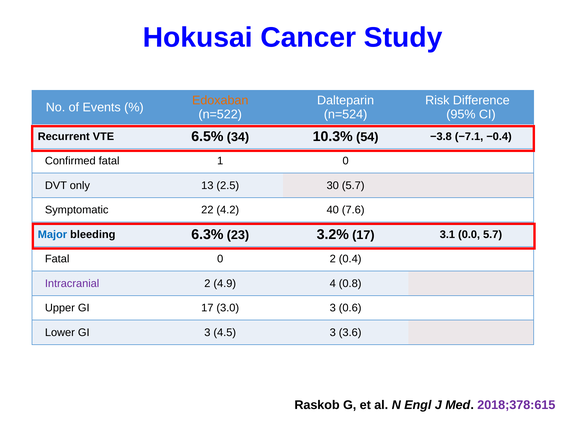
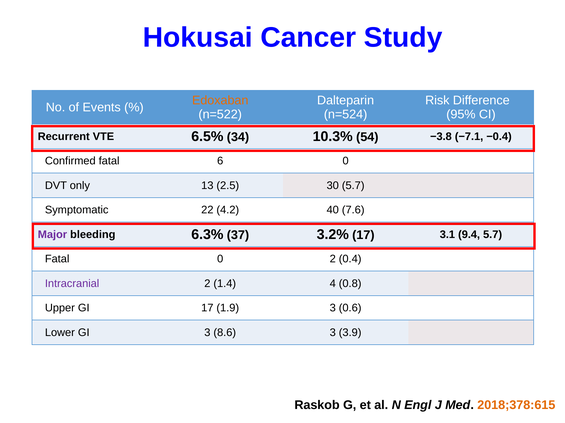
1: 1 -> 6
Major colour: blue -> purple
23: 23 -> 37
0.0: 0.0 -> 9.4
4.9: 4.9 -> 1.4
3.0: 3.0 -> 1.9
4.5: 4.5 -> 8.6
3.6: 3.6 -> 3.9
2018;378:615 colour: purple -> orange
